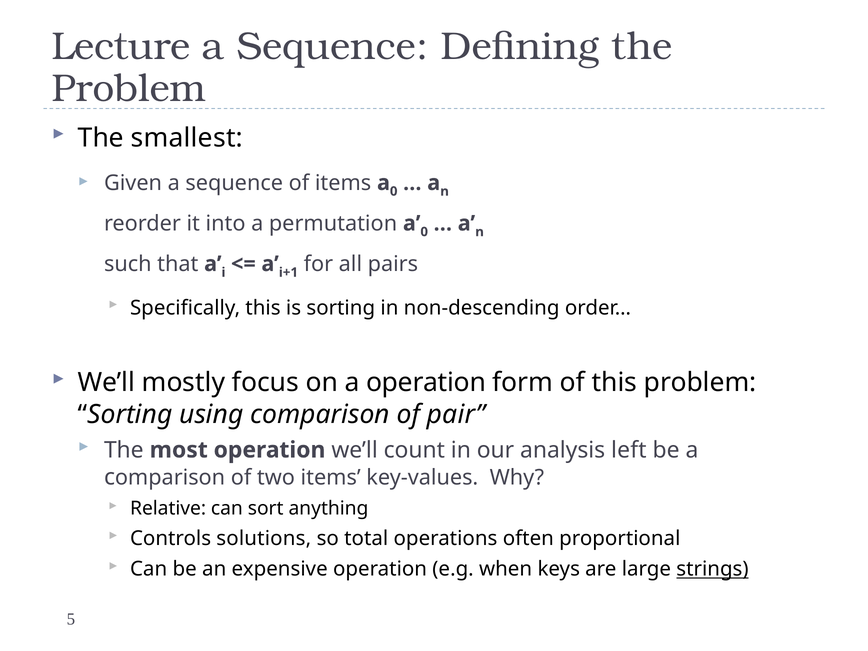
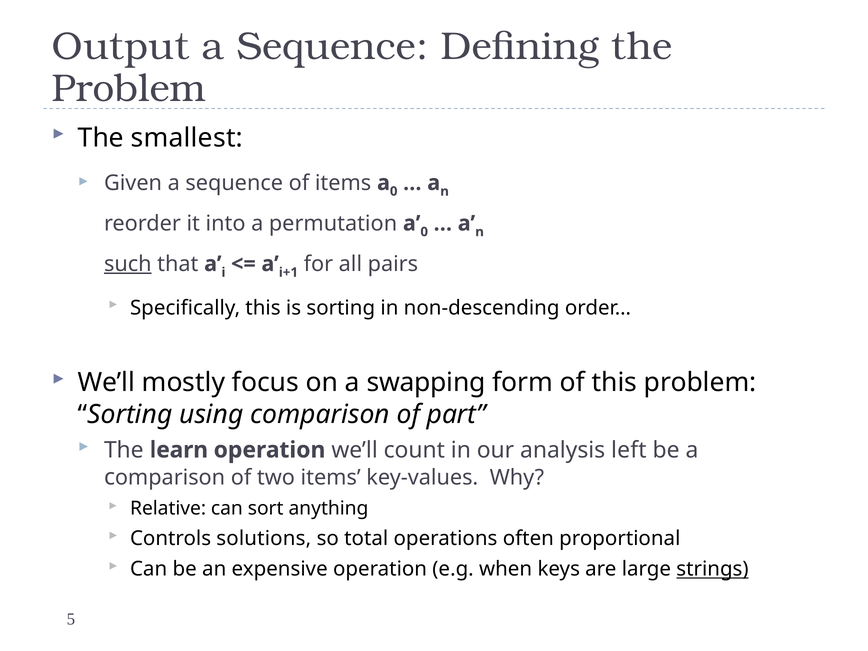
Lecture: Lecture -> Output
such underline: none -> present
a operation: operation -> swapping
pair: pair -> part
most: most -> learn
